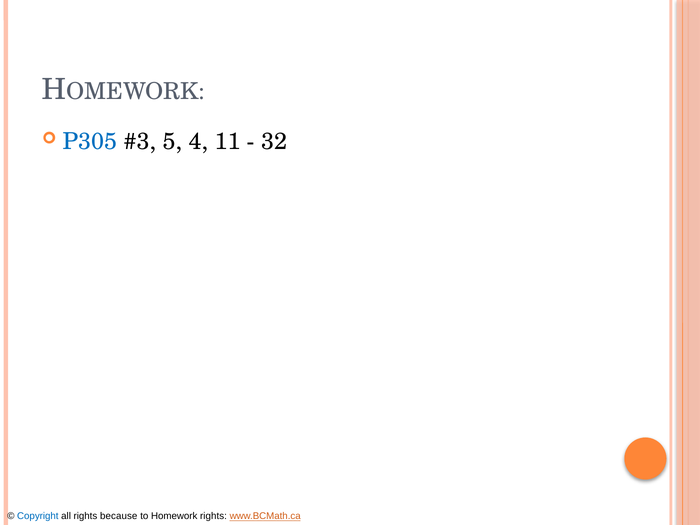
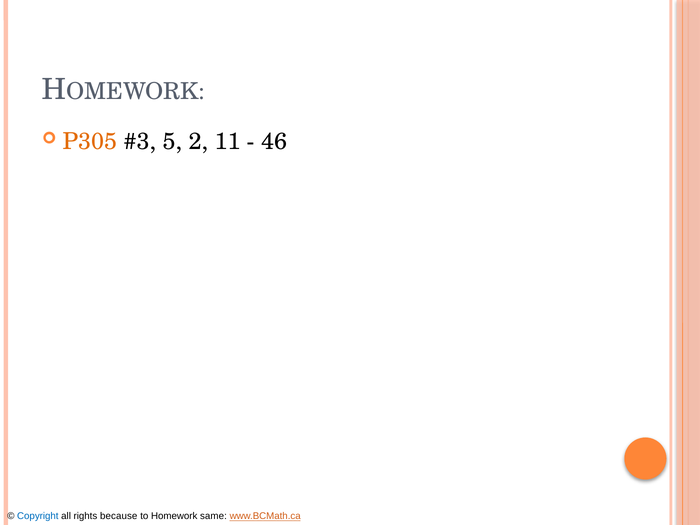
P305 colour: blue -> orange
4: 4 -> 2
32: 32 -> 46
Homework rights: rights -> same
